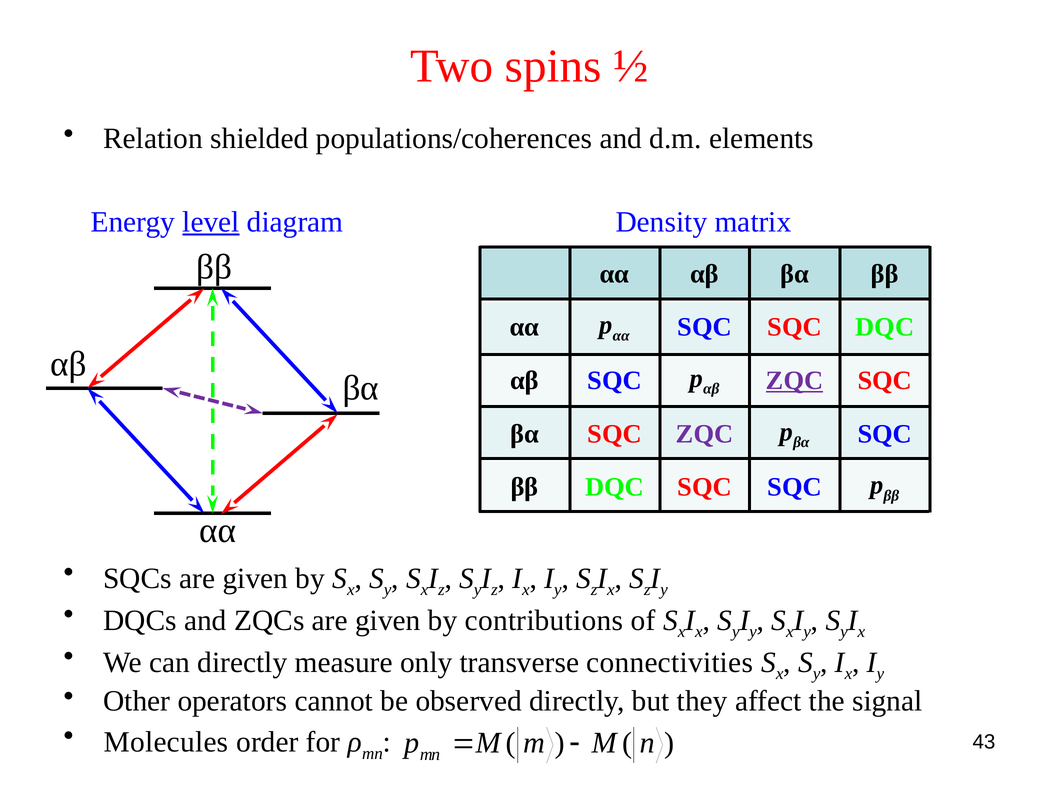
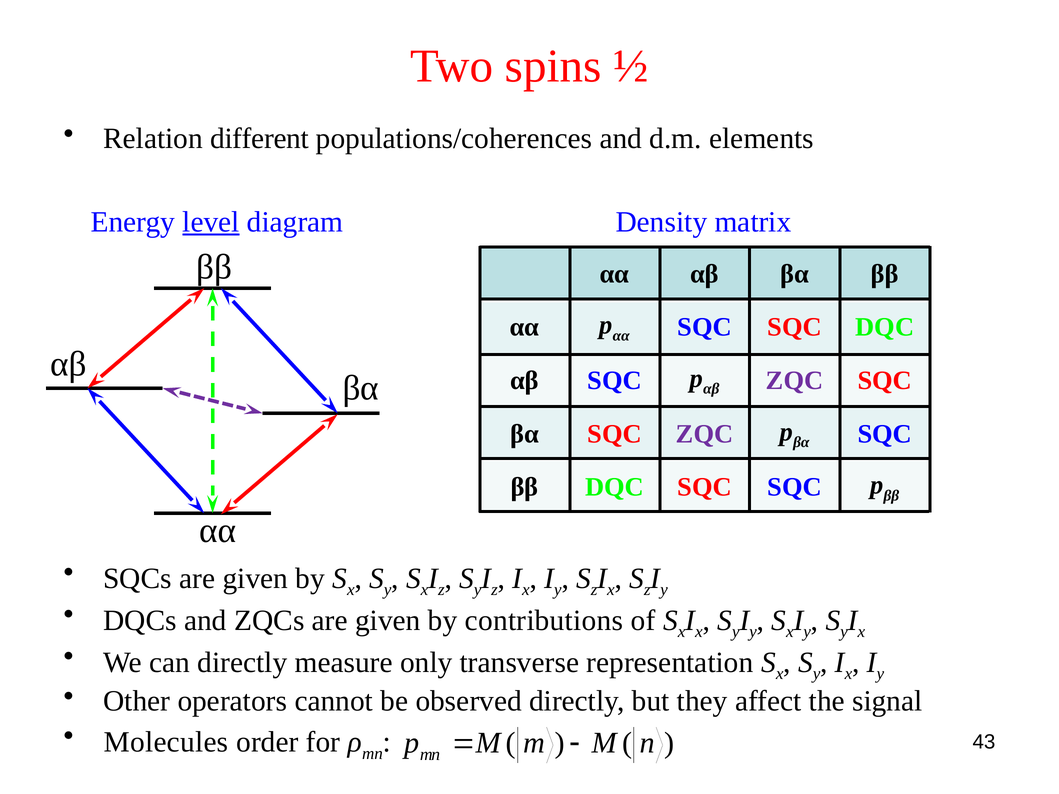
shielded: shielded -> different
ZQC at (795, 381) underline: present -> none
connectivities: connectivities -> representation
